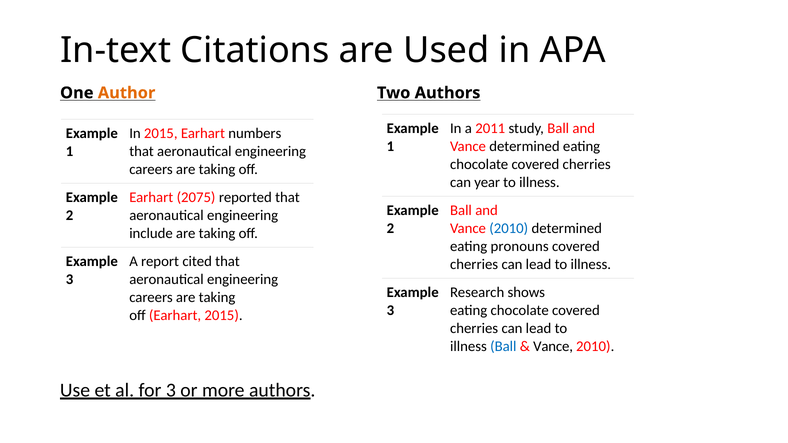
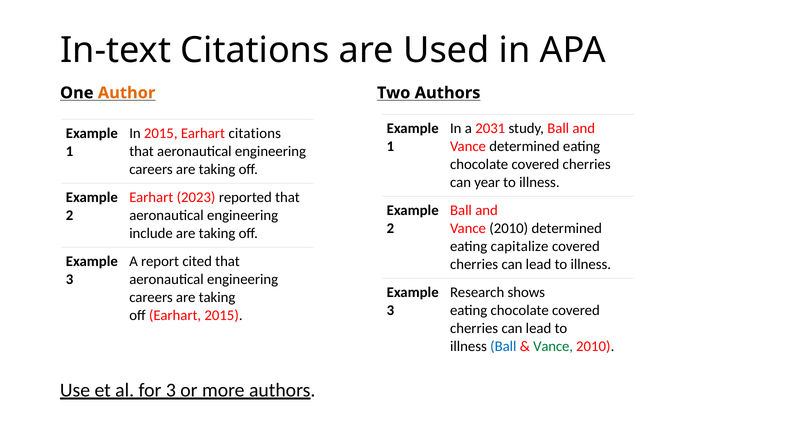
2011: 2011 -> 2031
Earhart numbers: numbers -> citations
2075: 2075 -> 2023
2010 at (509, 228) colour: blue -> black
pronouns: pronouns -> capitalize
Vance at (553, 346) colour: black -> green
